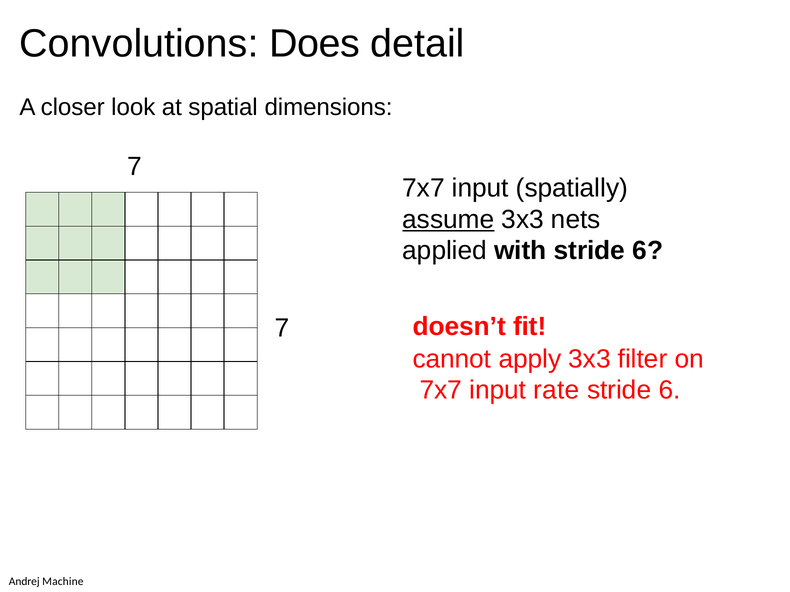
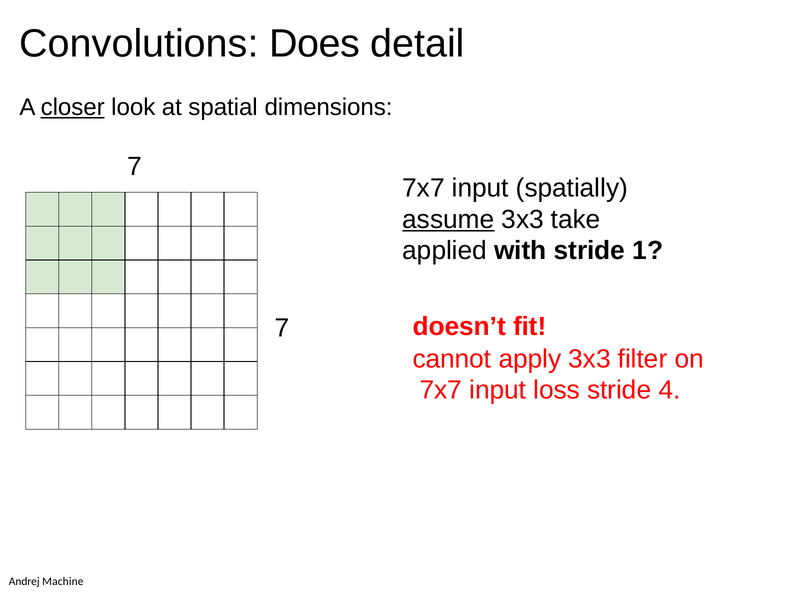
closer underline: none -> present
nets: nets -> take
with stride 6: 6 -> 1
rate: rate -> loss
6 at (669, 390): 6 -> 4
